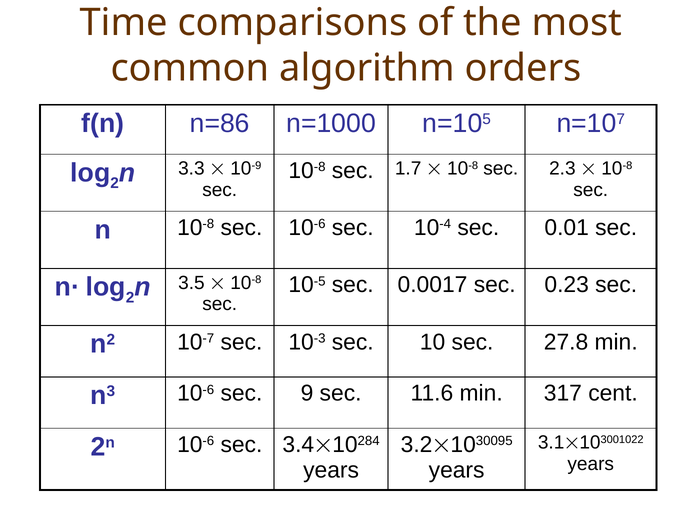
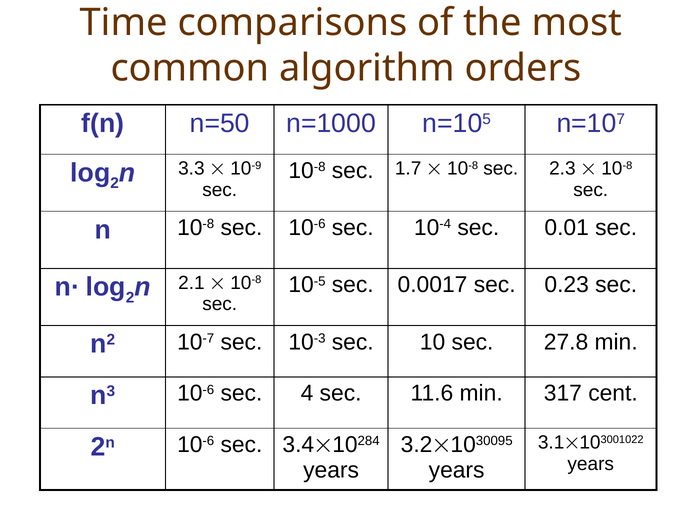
n=86: n=86 -> n=50
3.5: 3.5 -> 2.1
9: 9 -> 4
